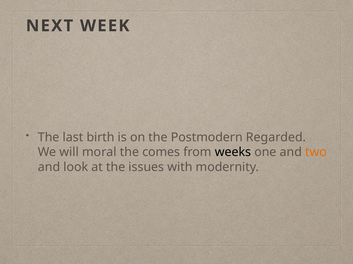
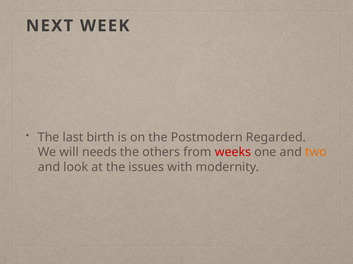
moral: moral -> needs
comes: comes -> others
weeks colour: black -> red
